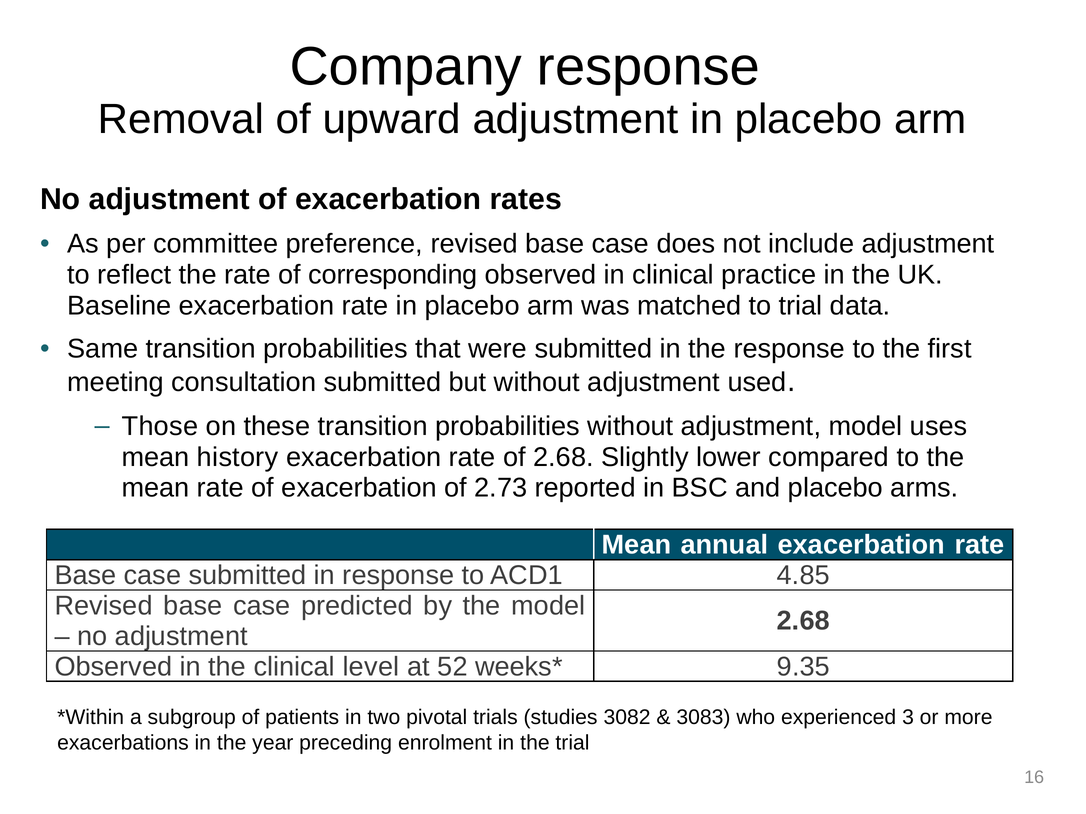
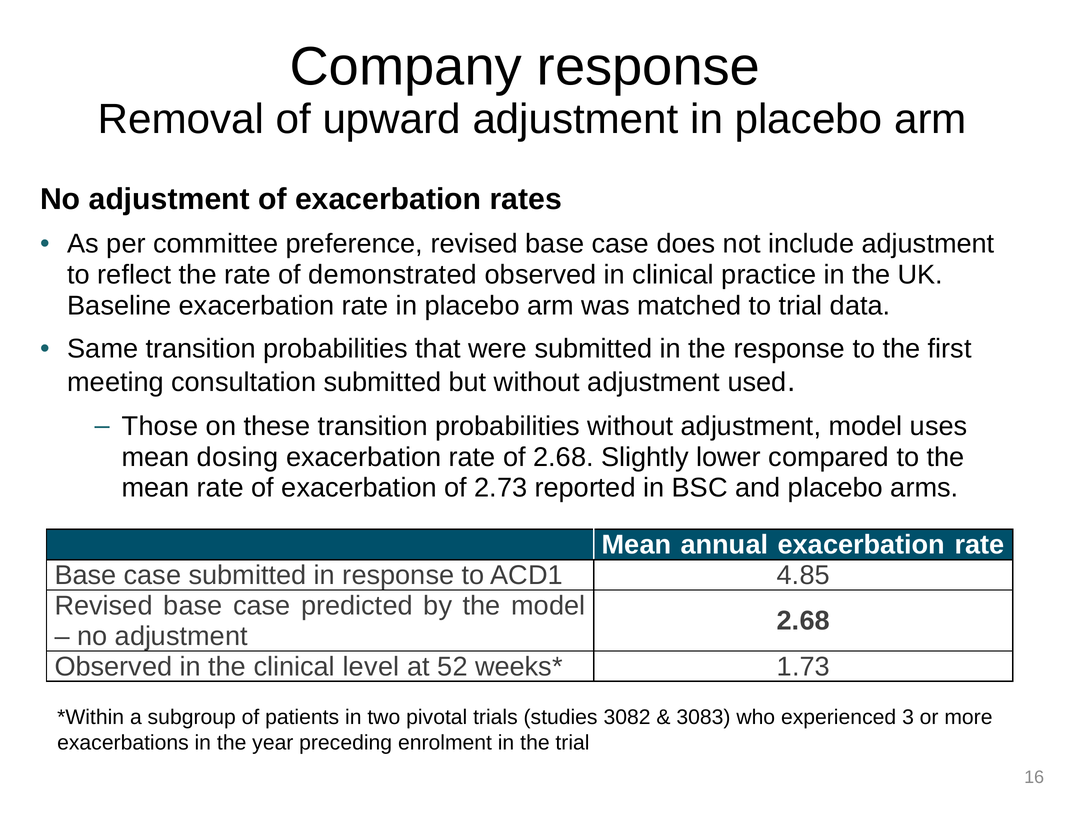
corresponding: corresponding -> demonstrated
history: history -> dosing
9.35: 9.35 -> 1.73
